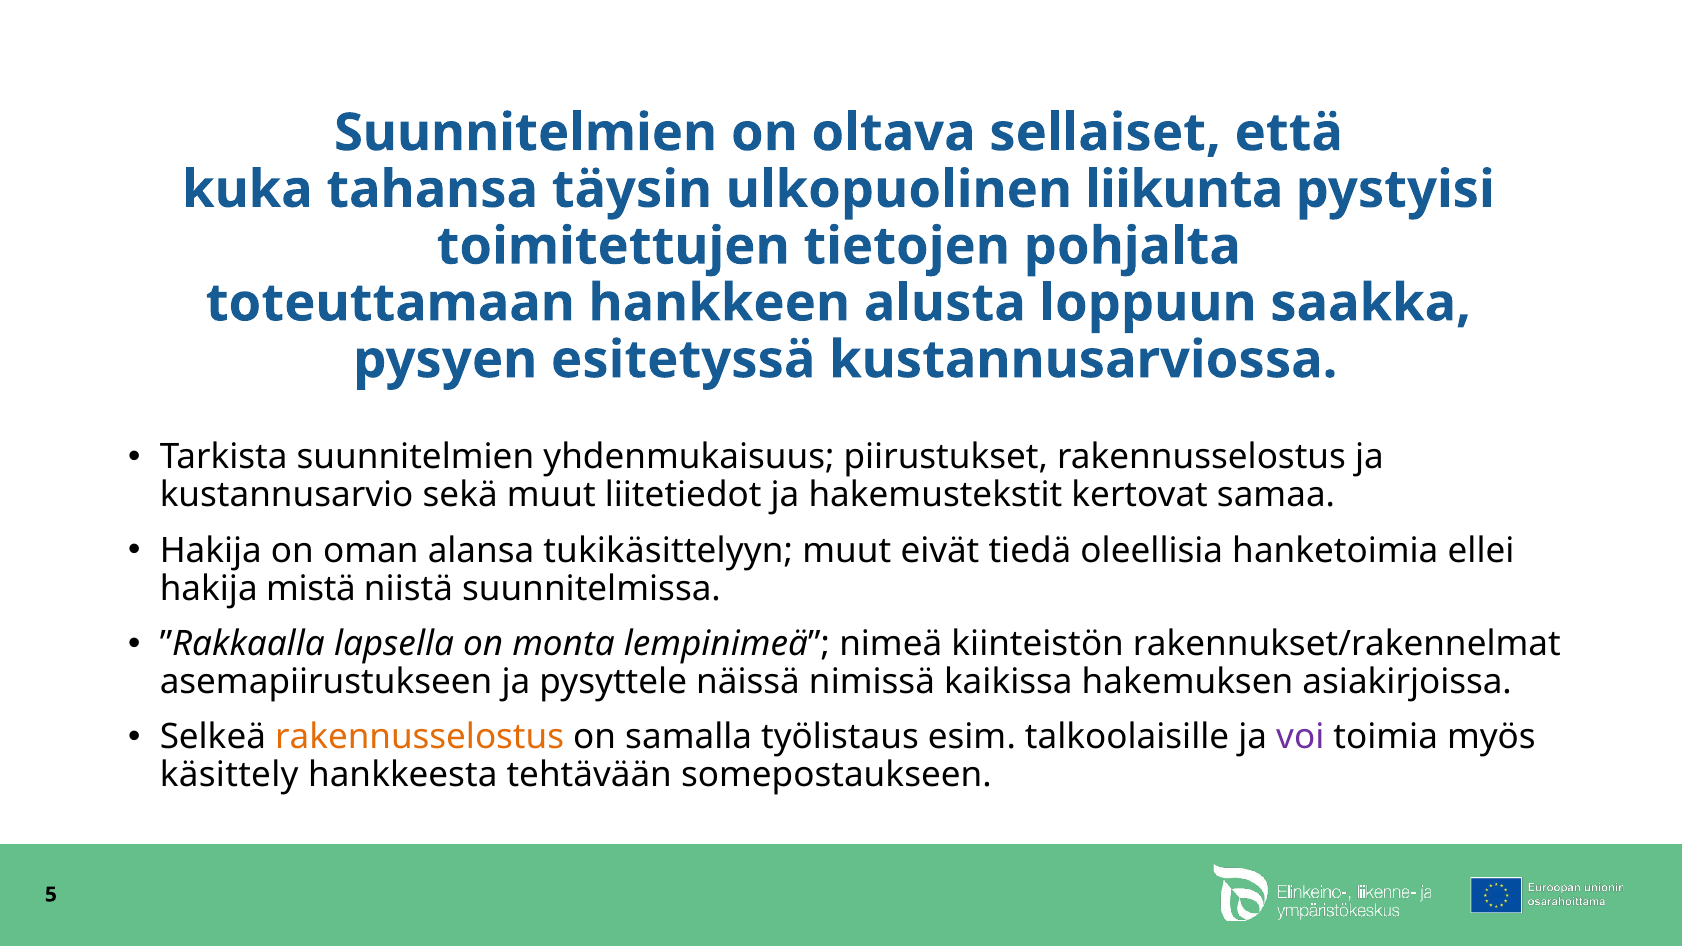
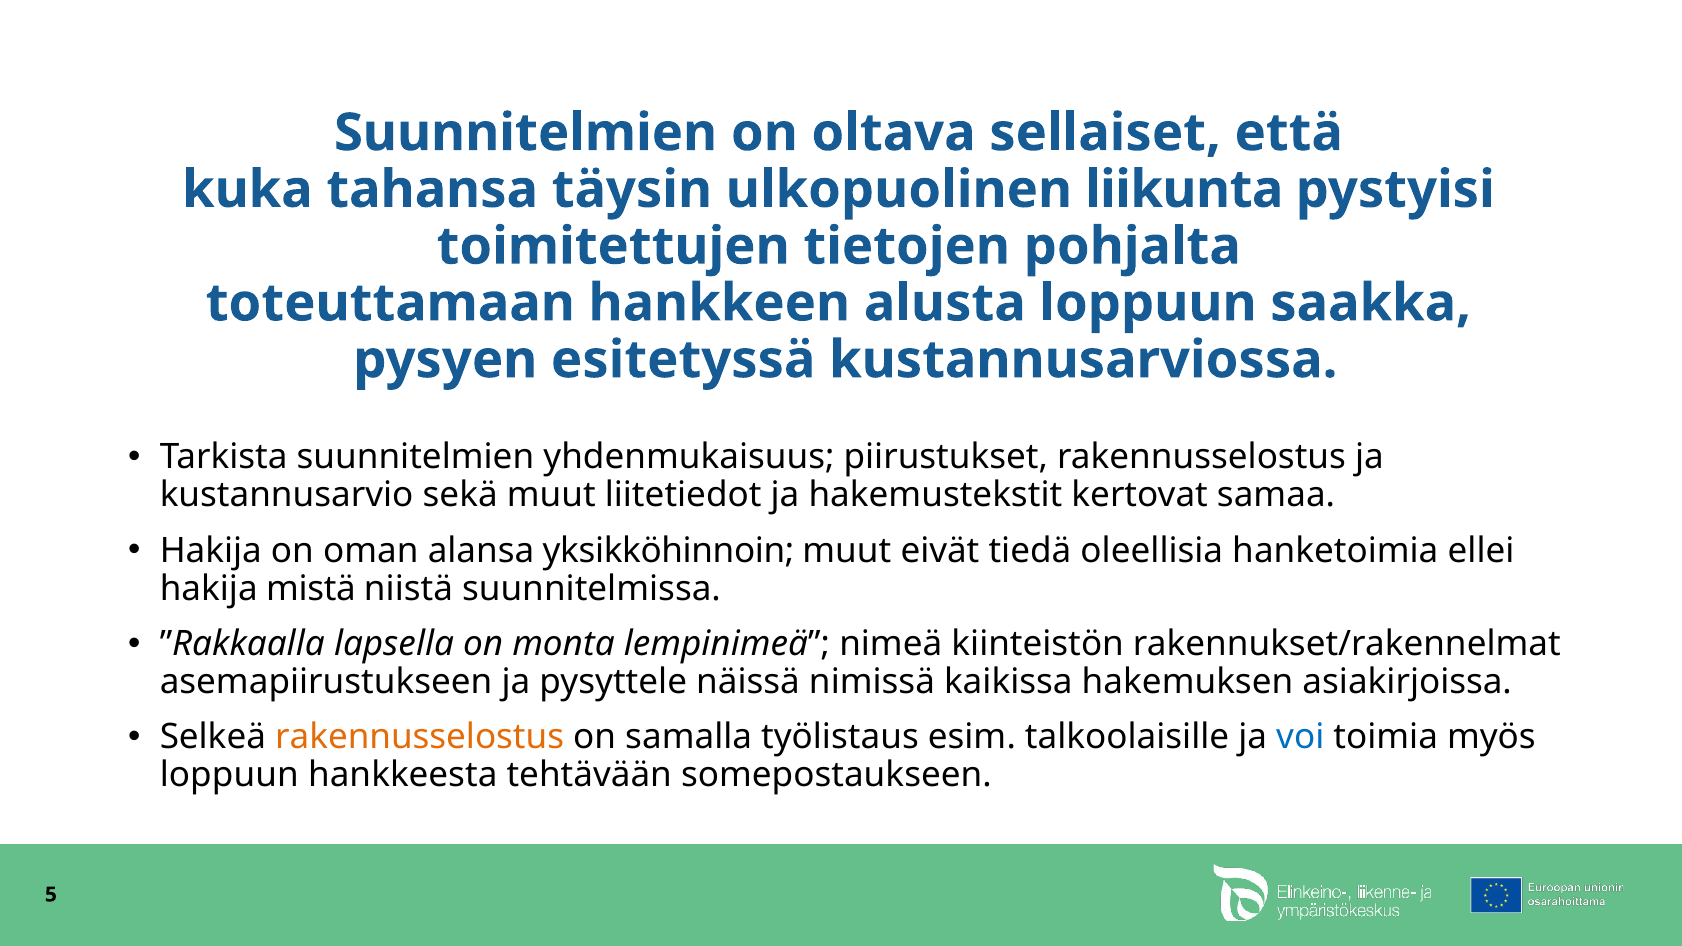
tukikäsittelyyn: tukikäsittelyyn -> yksikköhinnoin
voi colour: purple -> blue
käsittely at (229, 775): käsittely -> loppuun
